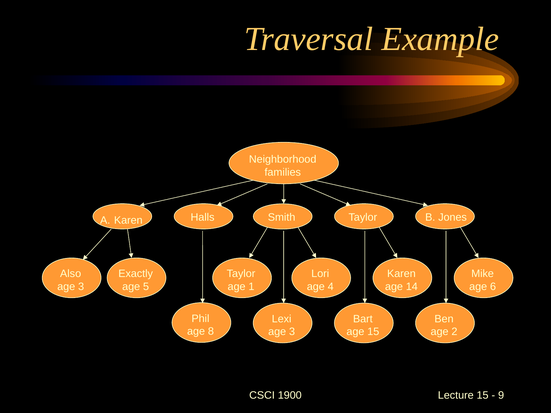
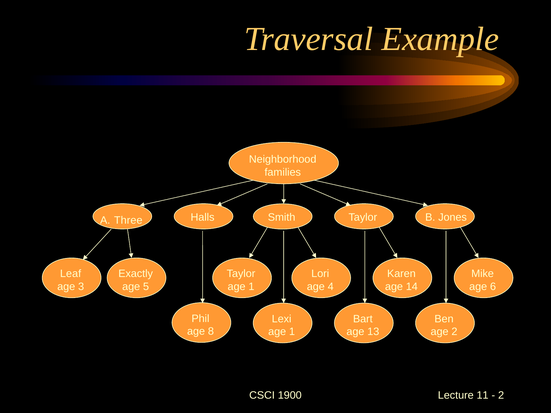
A Karen: Karen -> Three
Also: Also -> Leaf
3 at (292, 332): 3 -> 1
age 15: 15 -> 13
Lecture 15: 15 -> 11
9 at (501, 396): 9 -> 2
